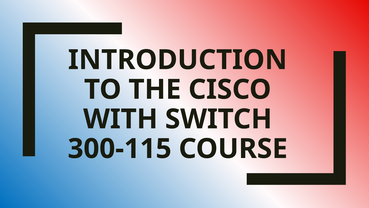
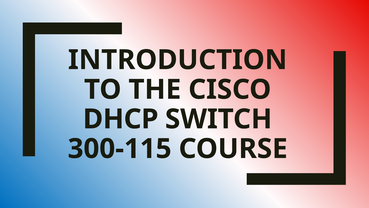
WITH: WITH -> DHCP
